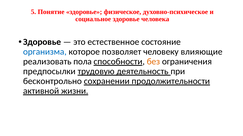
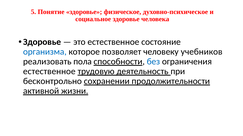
влияющие: влияющие -> учебников
без colour: orange -> blue
предпосылки at (49, 72): предпосылки -> естественное
